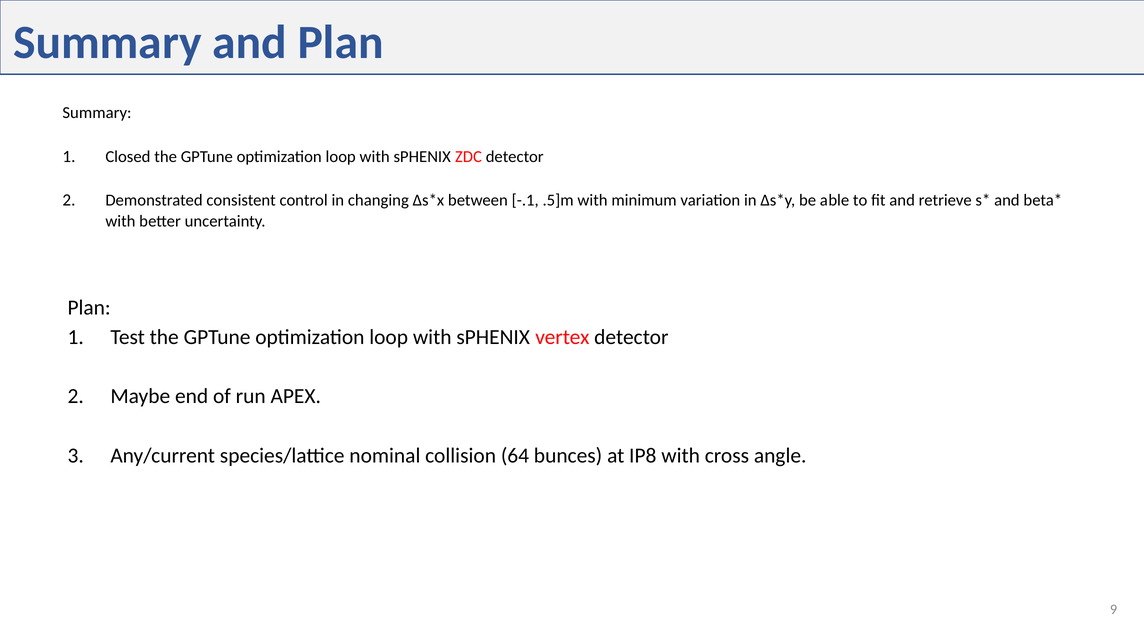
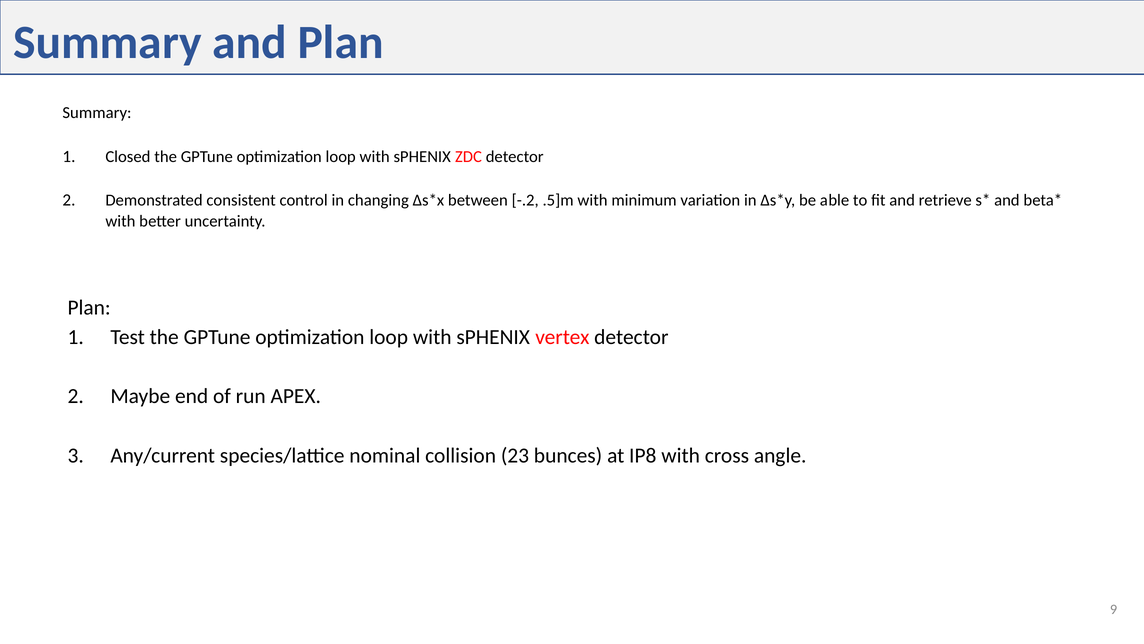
-.1: -.1 -> -.2
64: 64 -> 23
